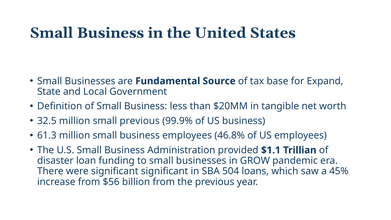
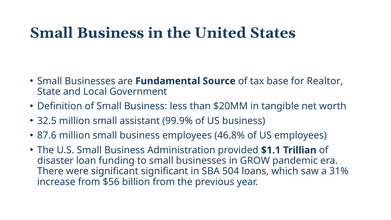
Expand: Expand -> Realtor
small previous: previous -> assistant
61.3: 61.3 -> 87.6
45%: 45% -> 31%
